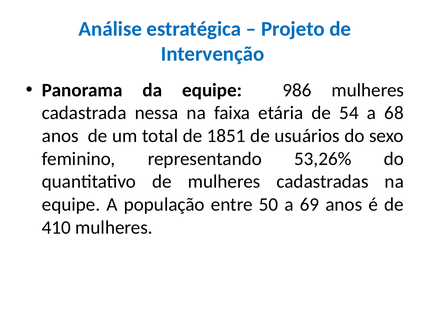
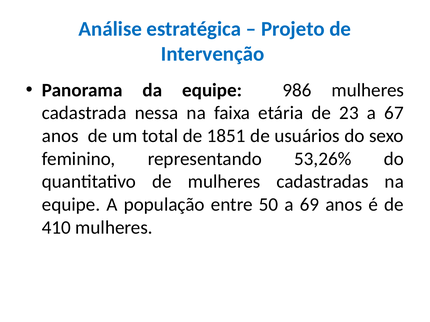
54: 54 -> 23
68: 68 -> 67
